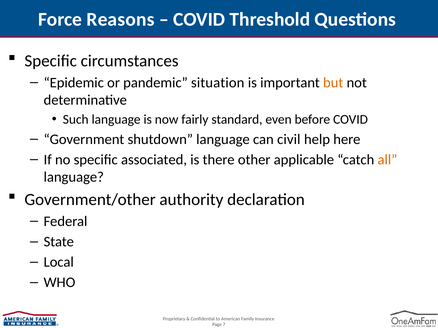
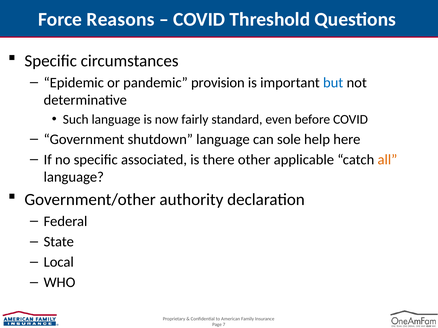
situation: situation -> provision
but colour: orange -> blue
civil: civil -> sole
